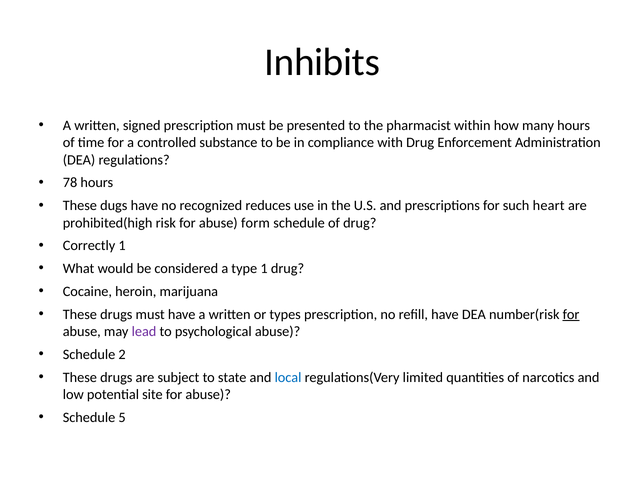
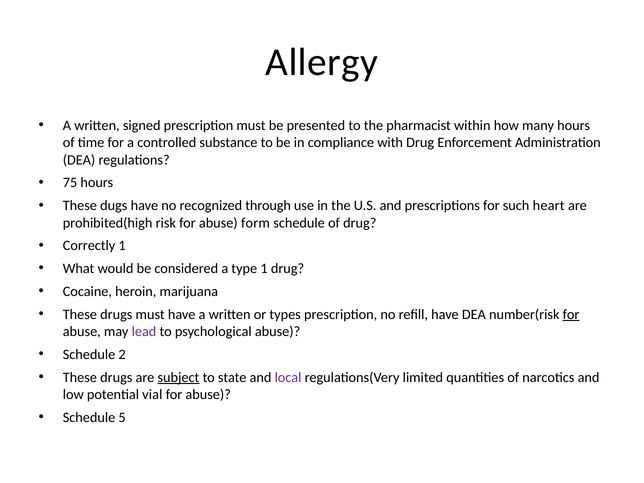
Inhibits: Inhibits -> Allergy
78: 78 -> 75
reduces: reduces -> through
subject underline: none -> present
local colour: blue -> purple
site: site -> vial
